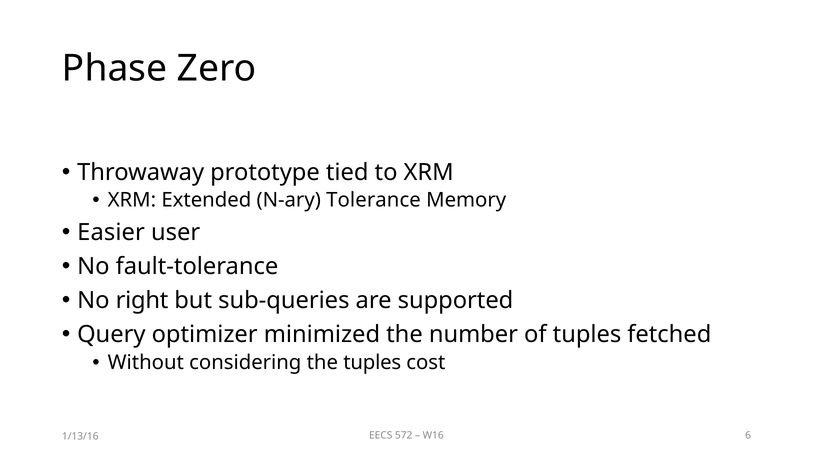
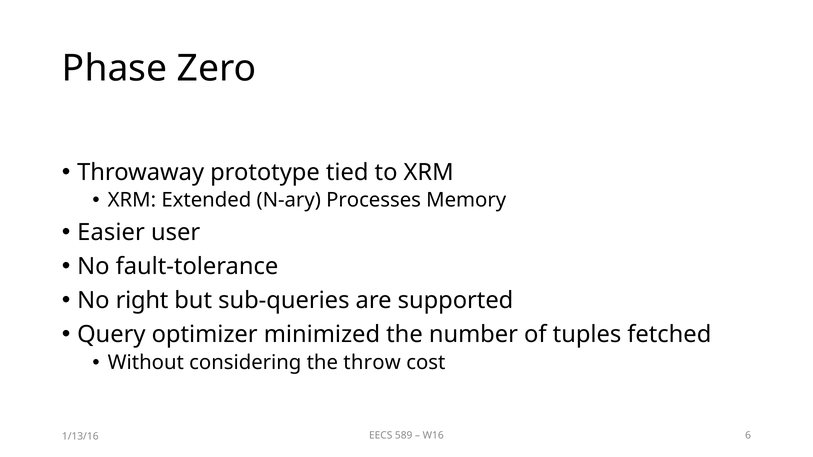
Tolerance: Tolerance -> Processes
the tuples: tuples -> throw
572: 572 -> 589
